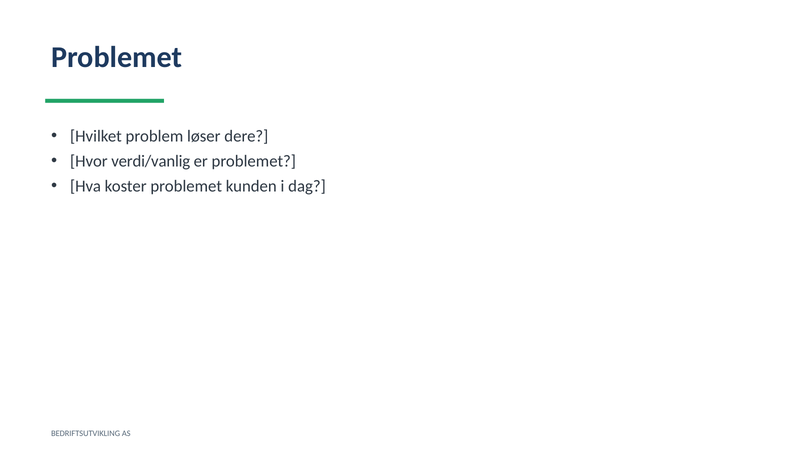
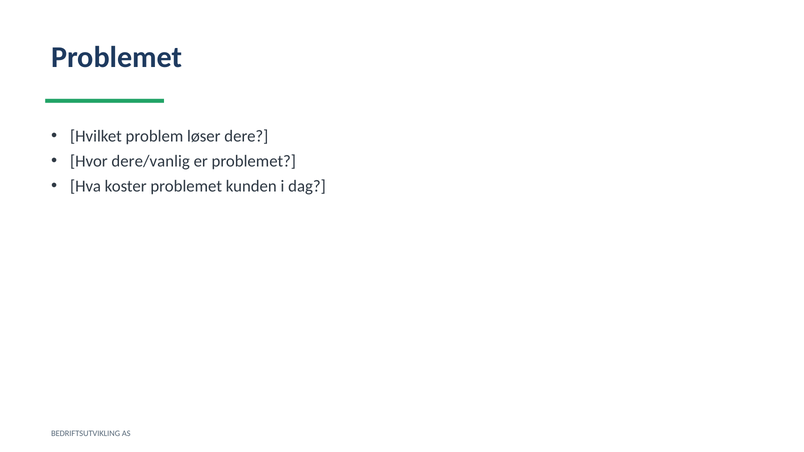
verdi/vanlig: verdi/vanlig -> dere/vanlig
